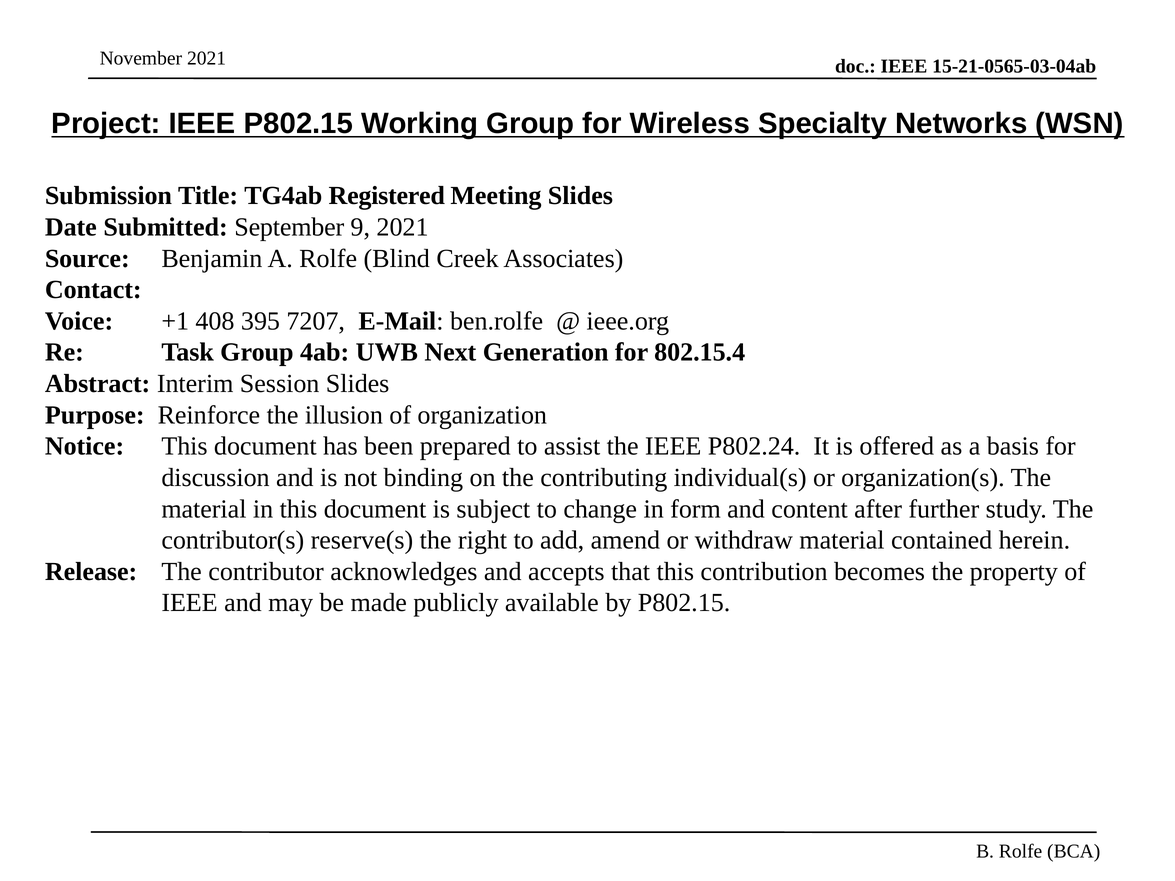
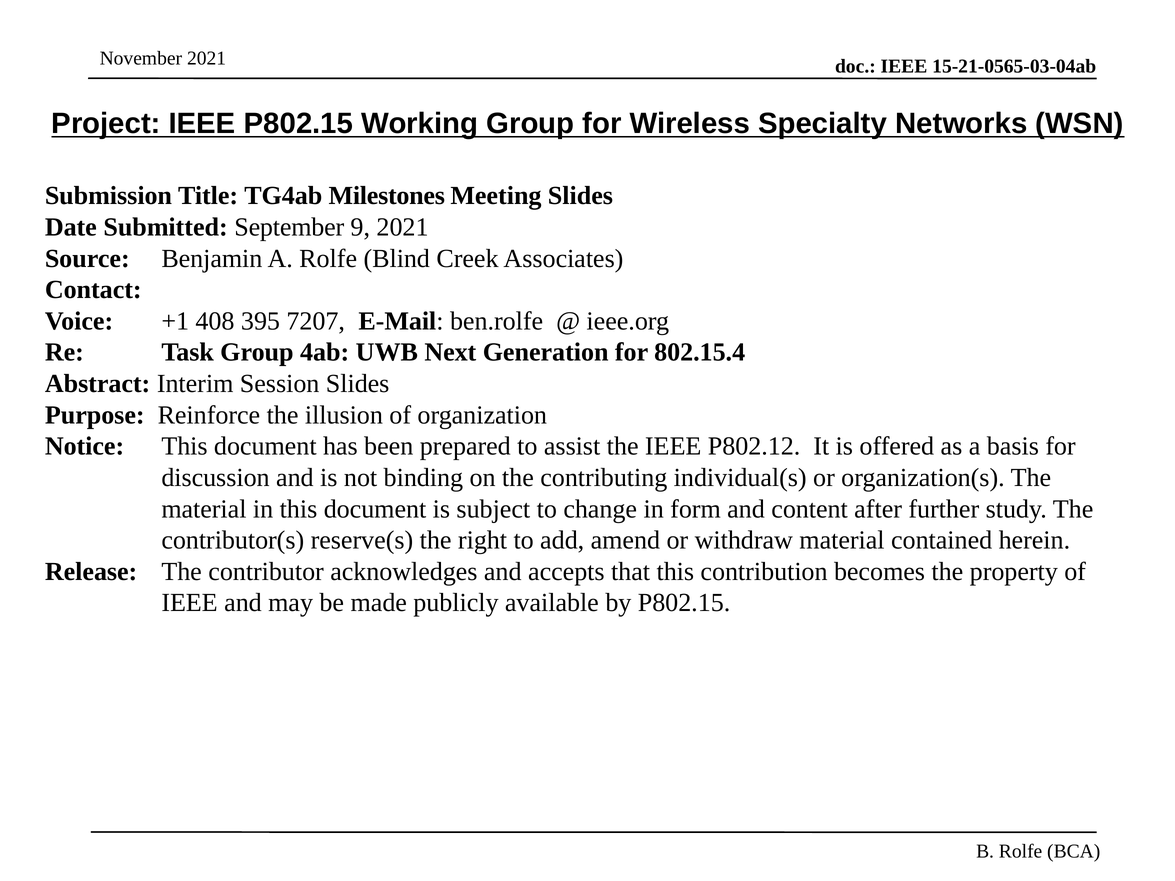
Registered: Registered -> Milestones
P802.24: P802.24 -> P802.12
